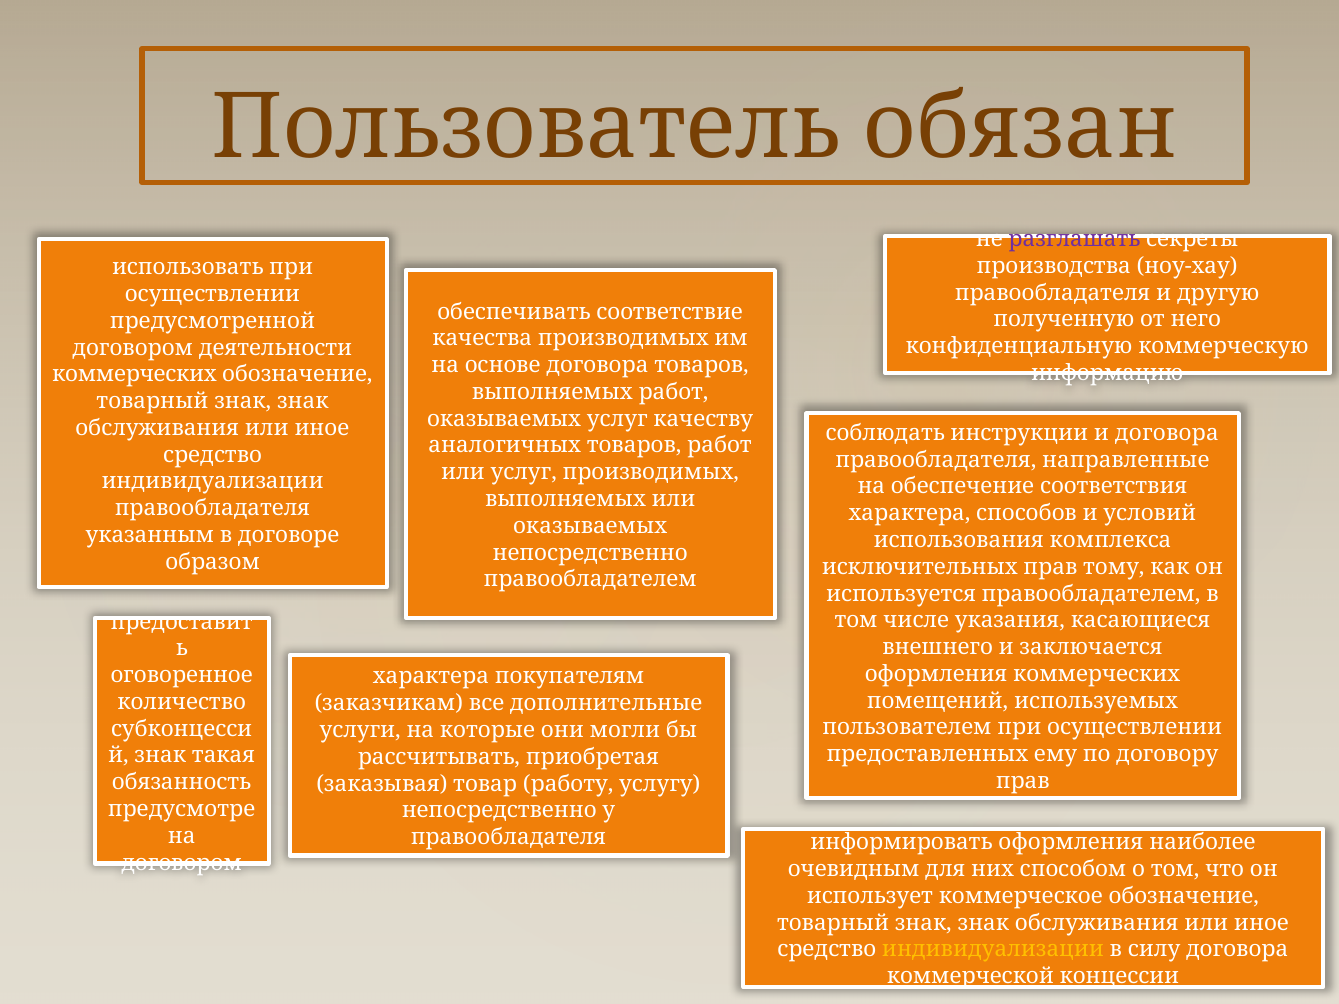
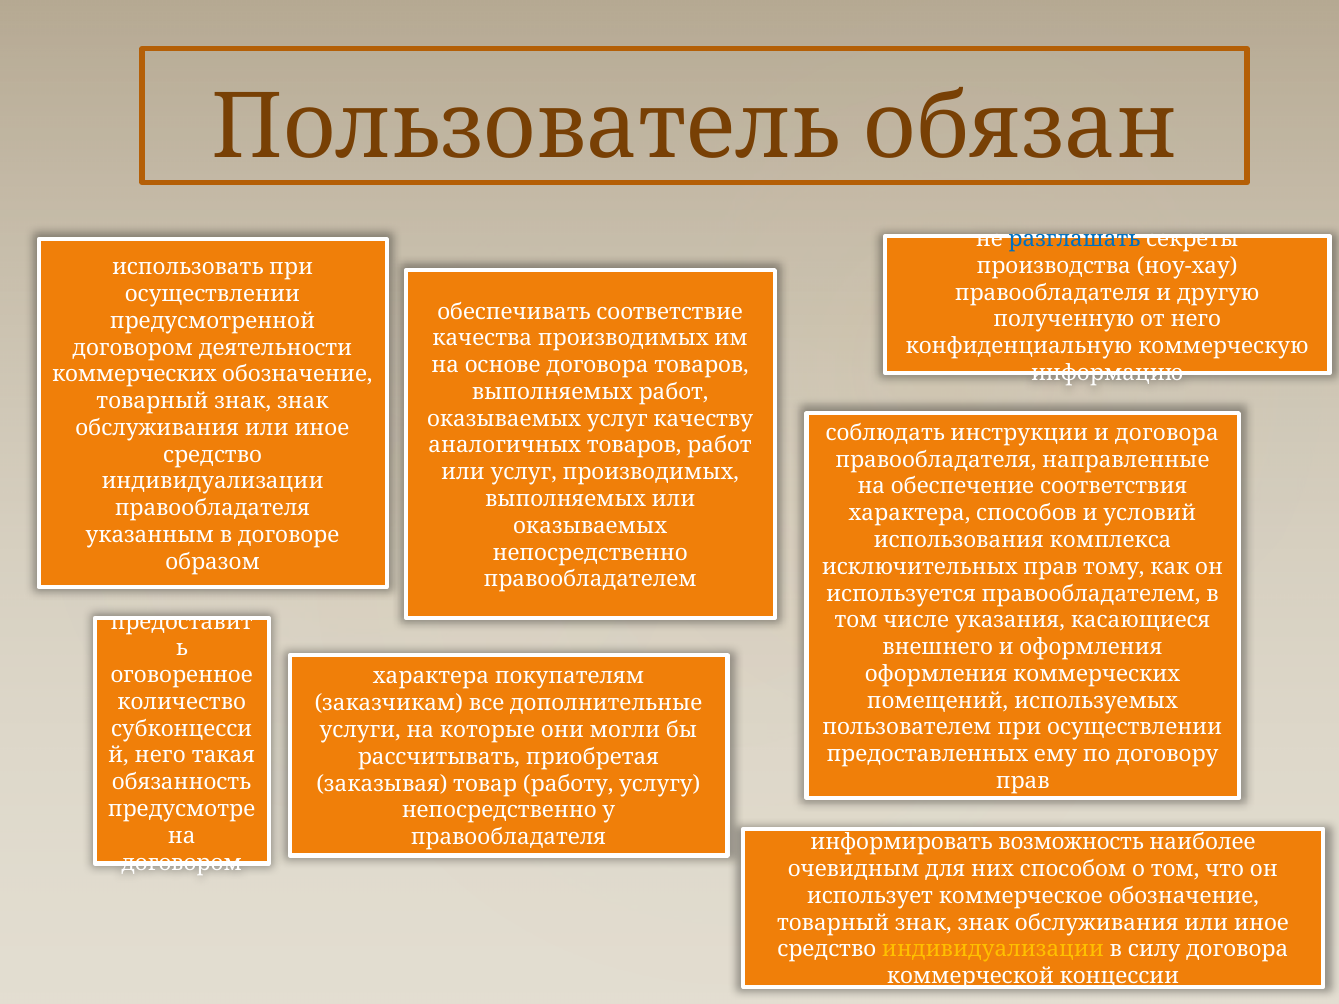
разглашать colour: purple -> blue
и заключается: заключается -> оформления
знак at (160, 756): знак -> него
информировать оформления: оформления -> возможность
